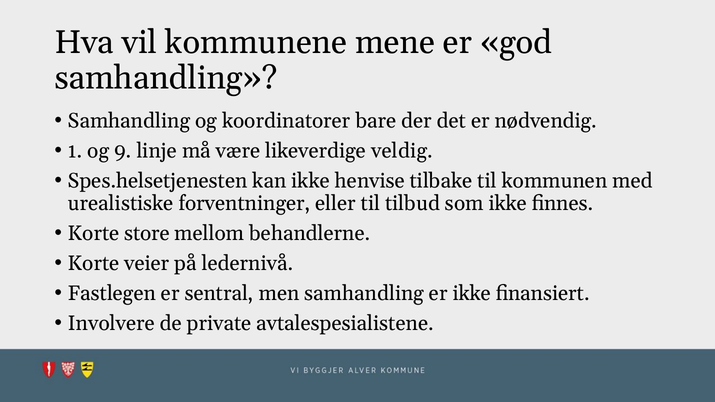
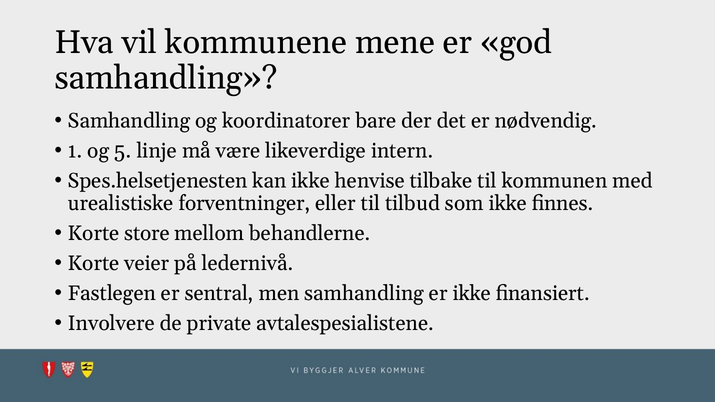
9: 9 -> 5
veldig: veldig -> intern
